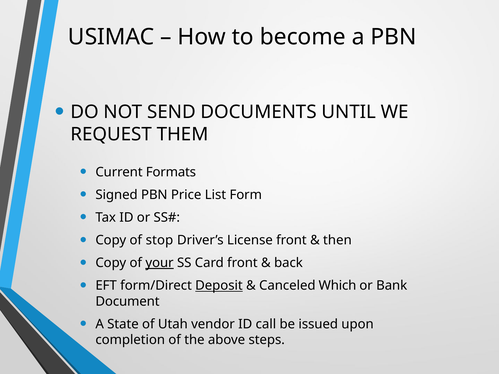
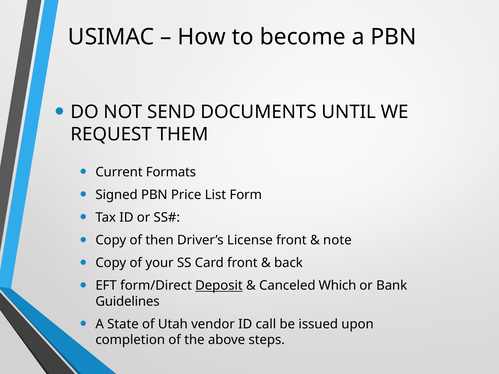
stop: stop -> then
then: then -> note
your underline: present -> none
Document: Document -> Guidelines
